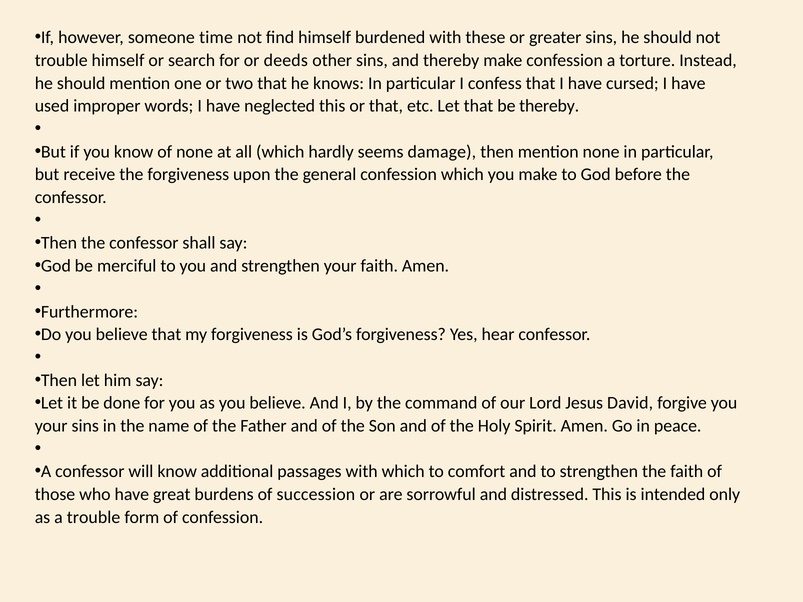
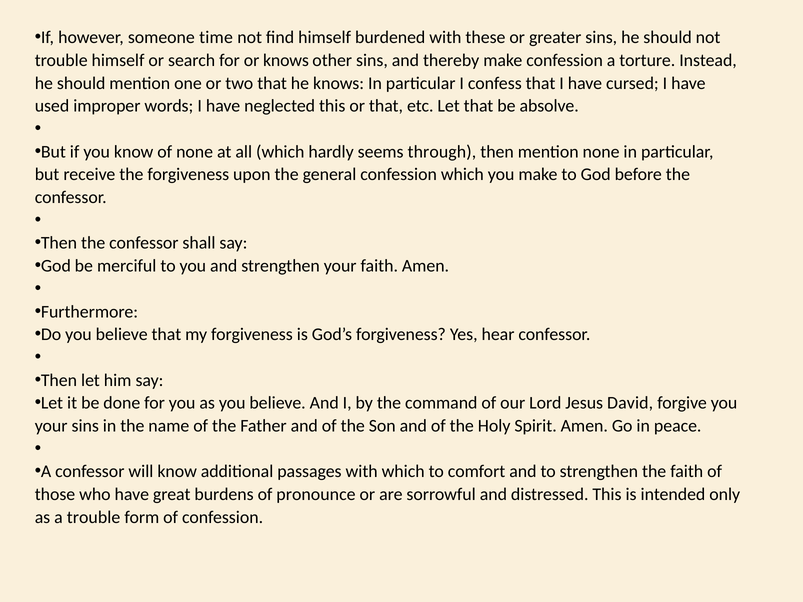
or deeds: deeds -> knows
be thereby: thereby -> absolve
damage: damage -> through
succession: succession -> pronounce
